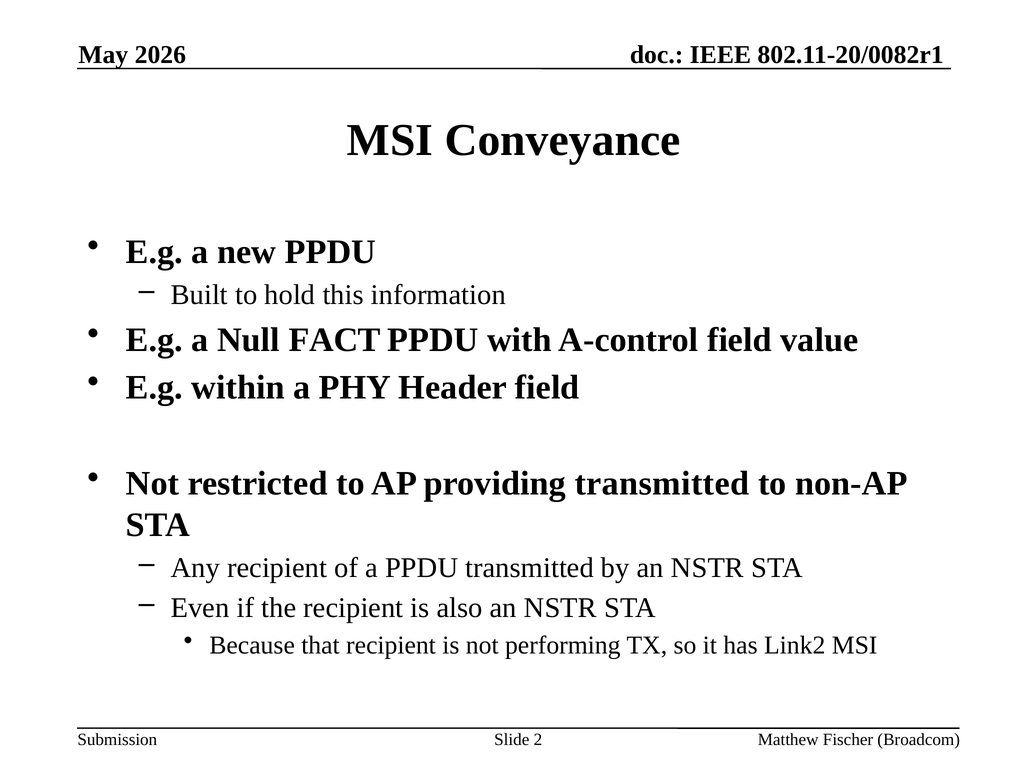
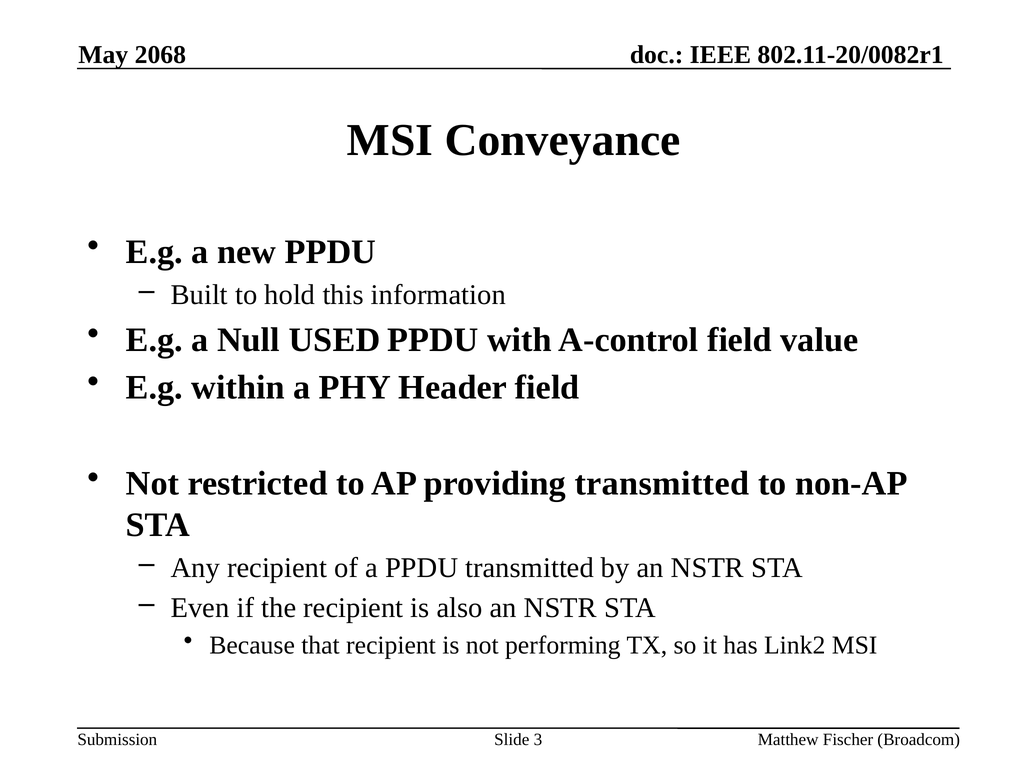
2026: 2026 -> 2068
FACT: FACT -> USED
2: 2 -> 3
